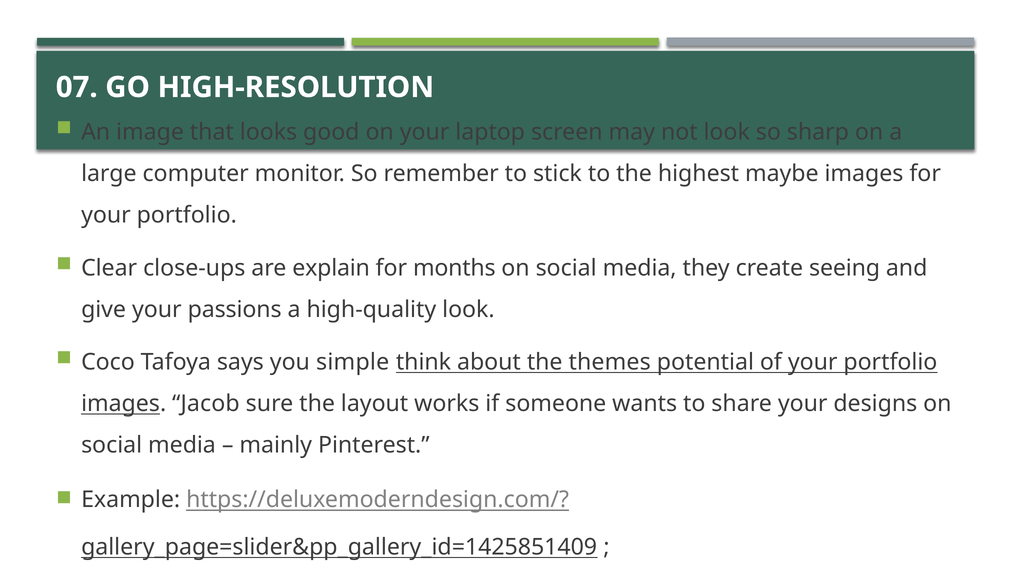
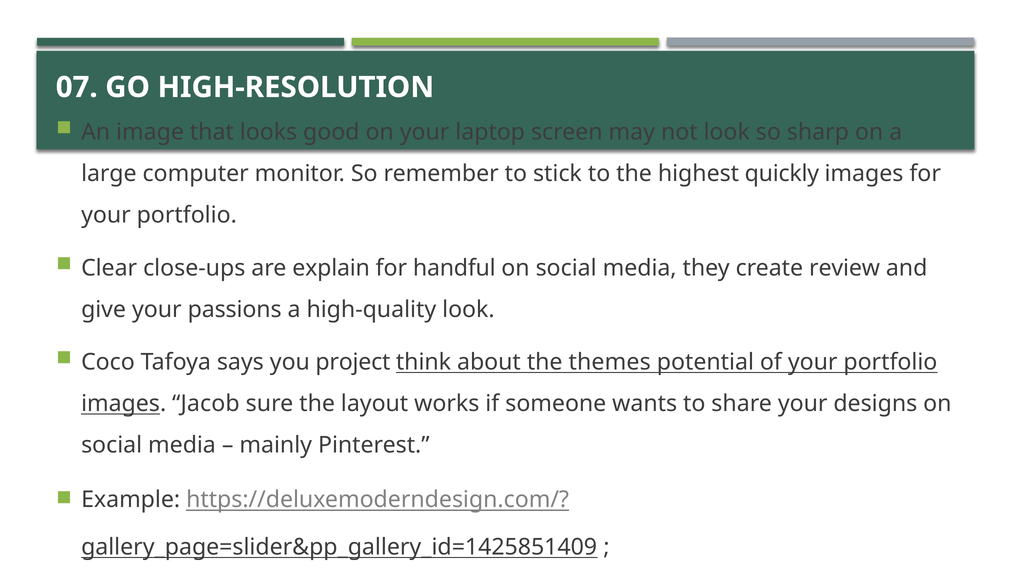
maybe: maybe -> quickly
months: months -> handful
seeing: seeing -> review
simple: simple -> project
